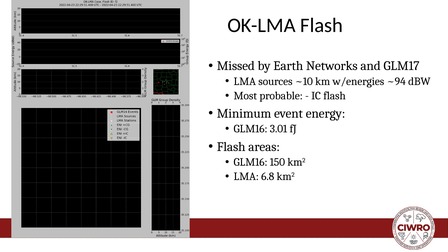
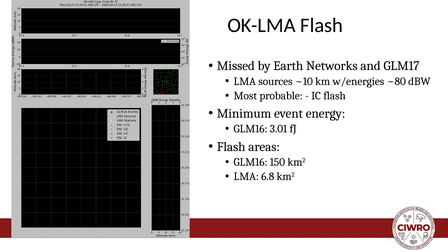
~94: ~94 -> ~80
